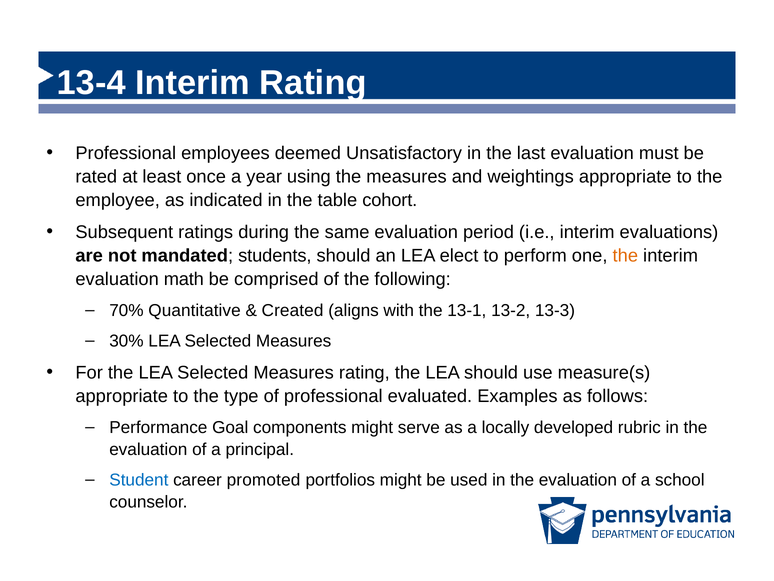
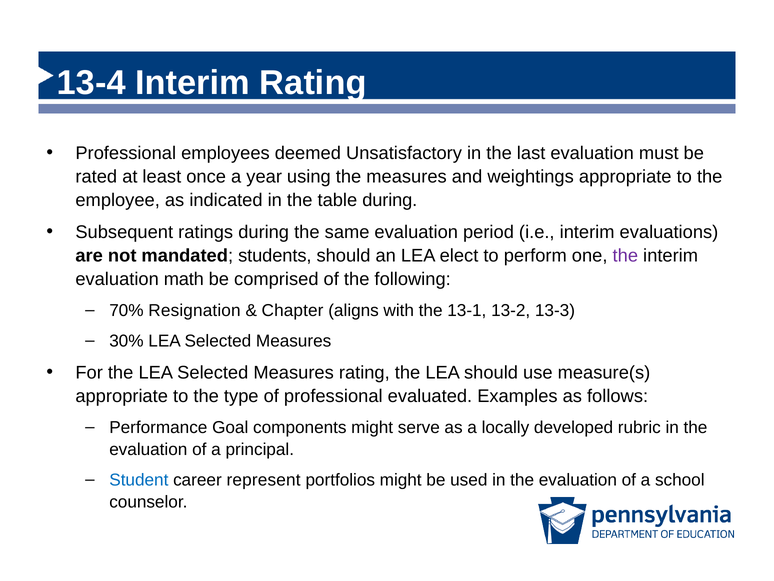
table cohort: cohort -> during
the at (625, 256) colour: orange -> purple
Quantitative: Quantitative -> Resignation
Created: Created -> Chapter
promoted: promoted -> represent
